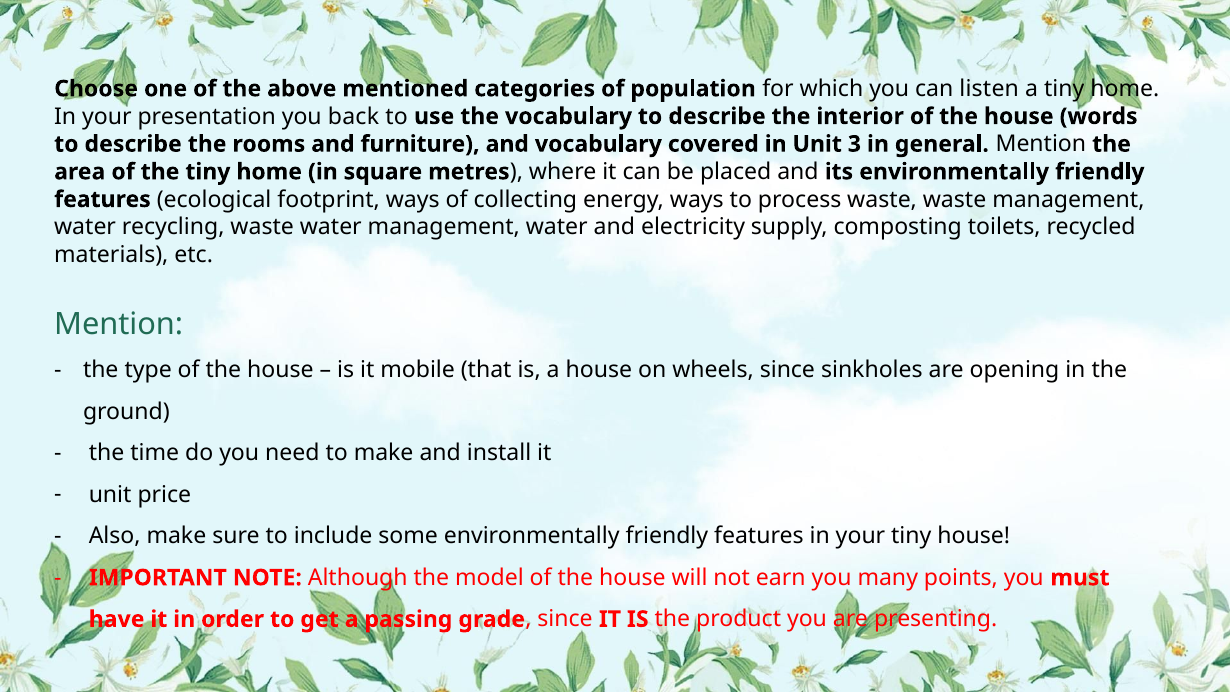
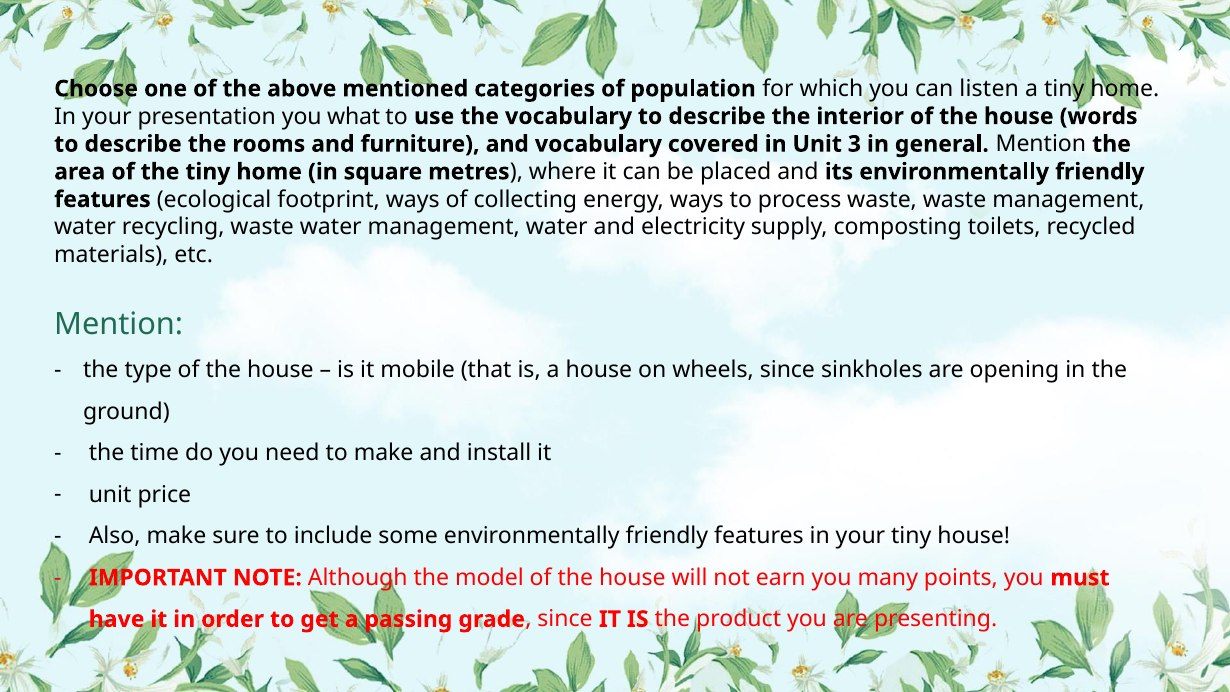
back: back -> what
